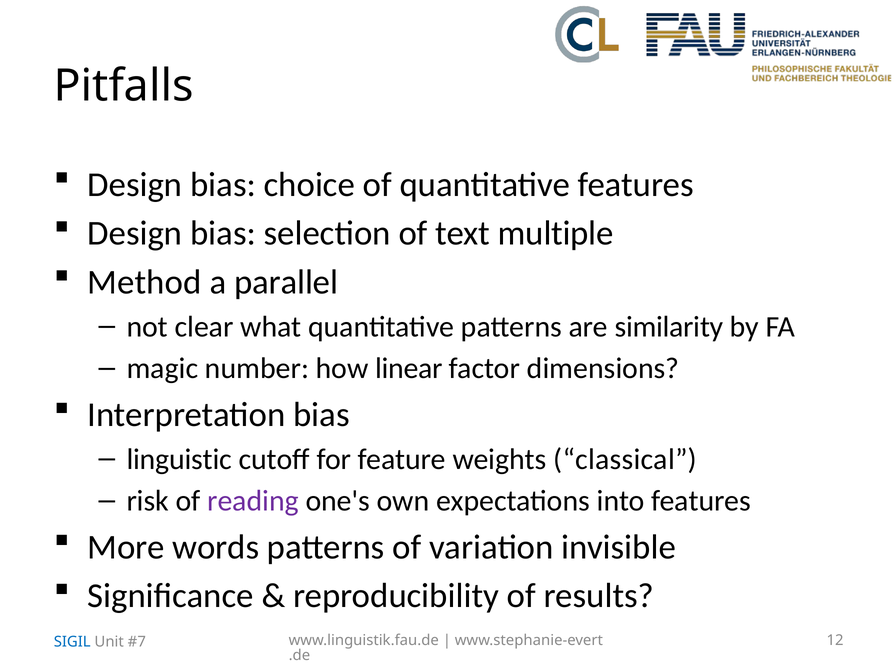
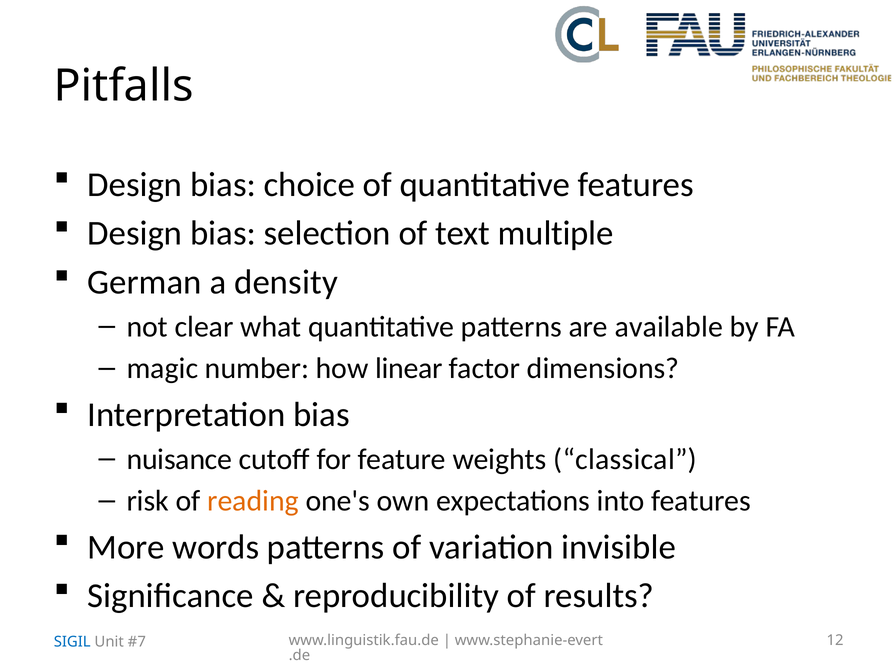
Method: Method -> German
parallel: parallel -> density
similarity: similarity -> available
linguistic: linguistic -> nuisance
reading colour: purple -> orange
